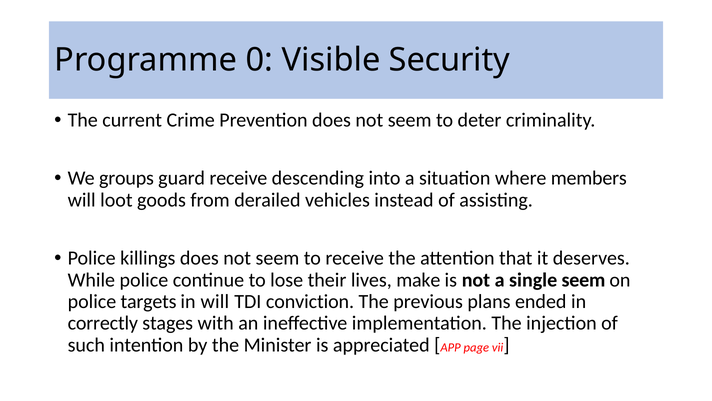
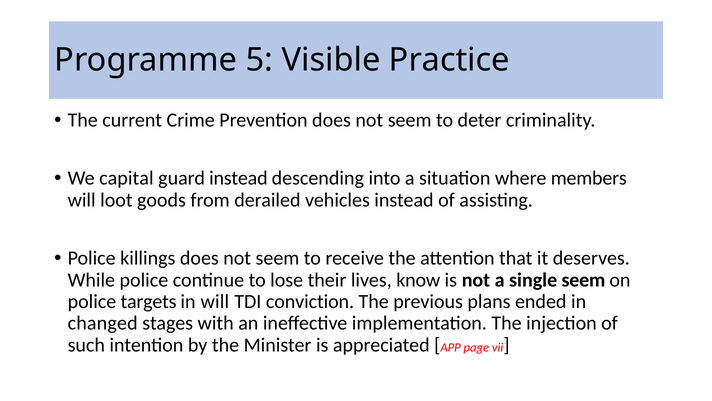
0: 0 -> 5
Security: Security -> Practice
groups: groups -> capital
guard receive: receive -> instead
make: make -> know
correctly: correctly -> changed
